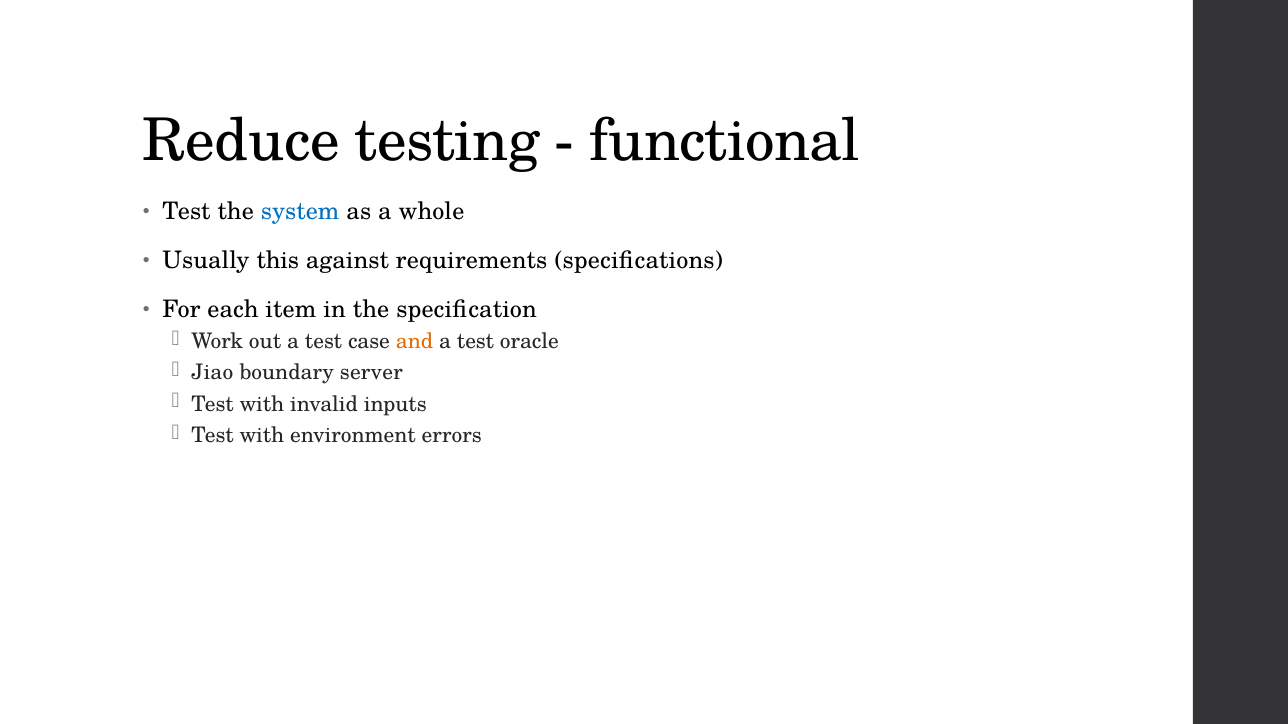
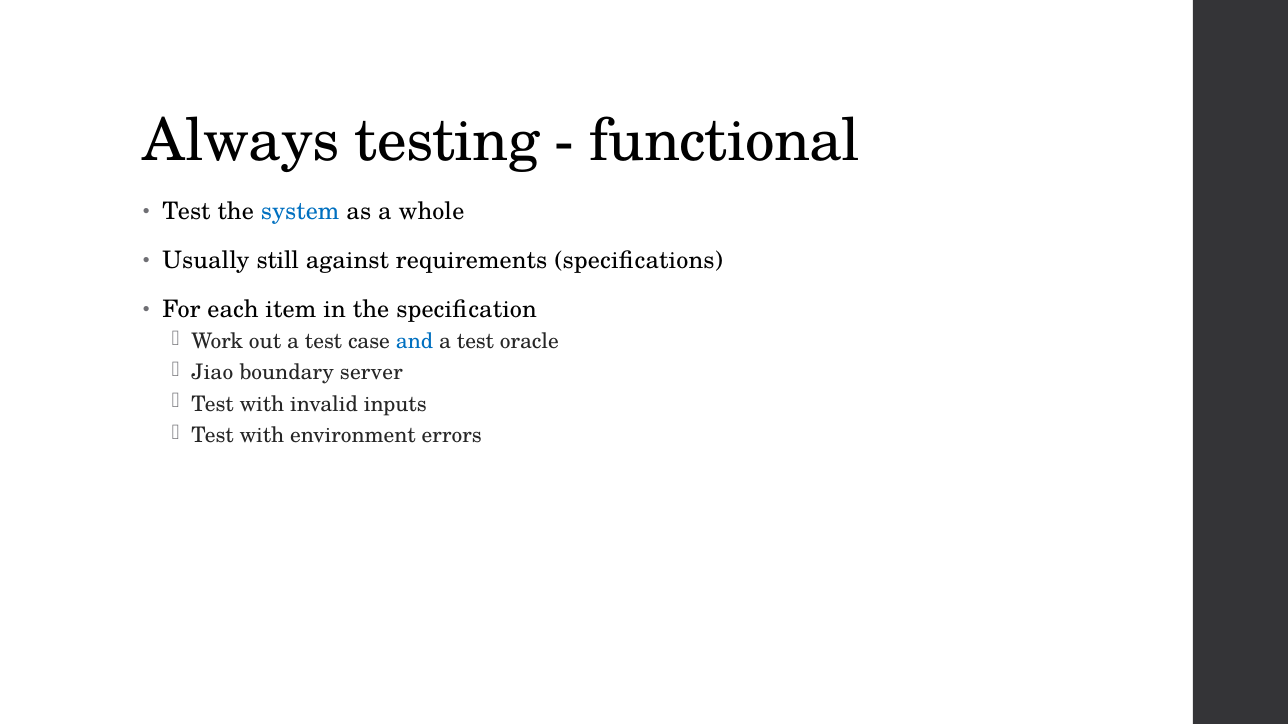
Reduce: Reduce -> Always
this: this -> still
and colour: orange -> blue
